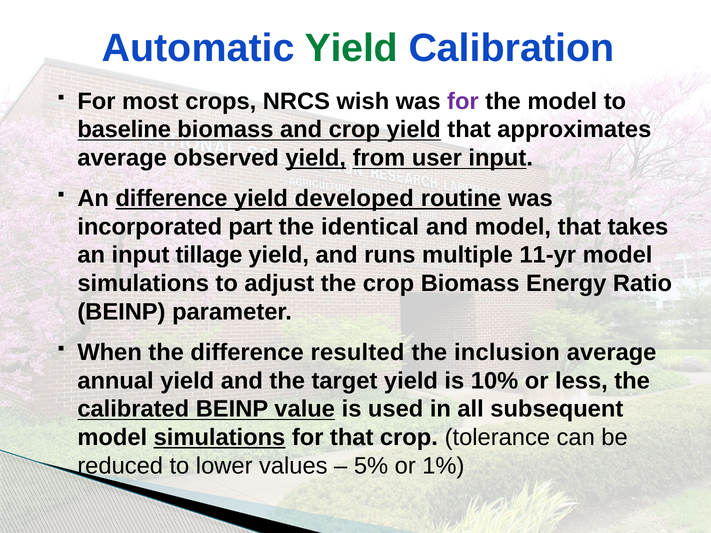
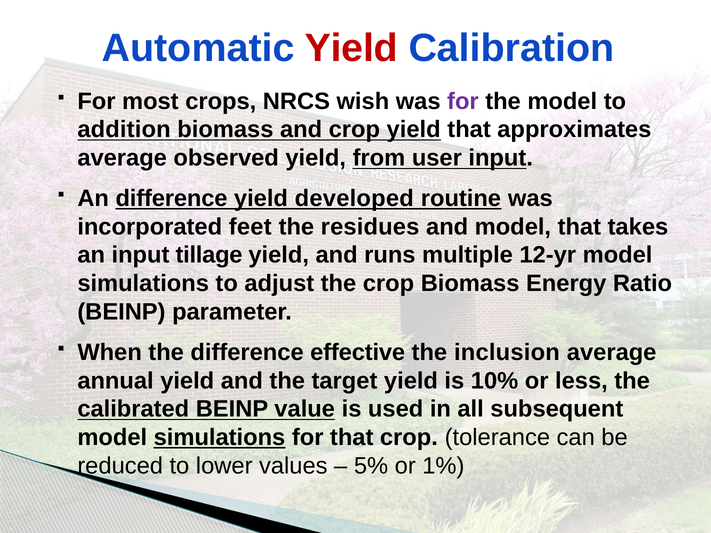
Yield at (351, 48) colour: green -> red
baseline: baseline -> addition
yield at (316, 158) underline: present -> none
part: part -> feet
identical: identical -> residues
11-yr: 11-yr -> 12-yr
resulted: resulted -> effective
